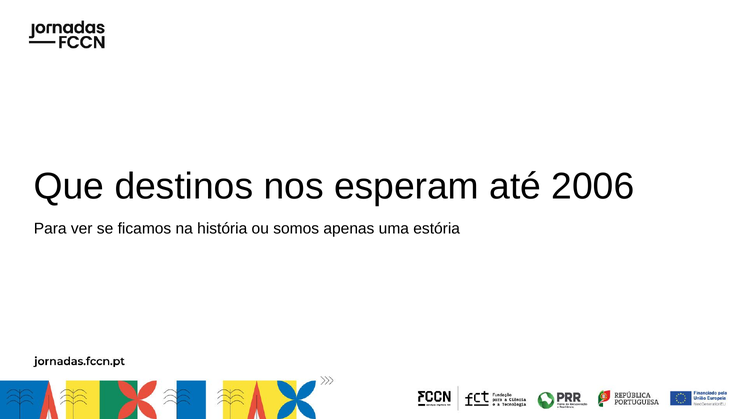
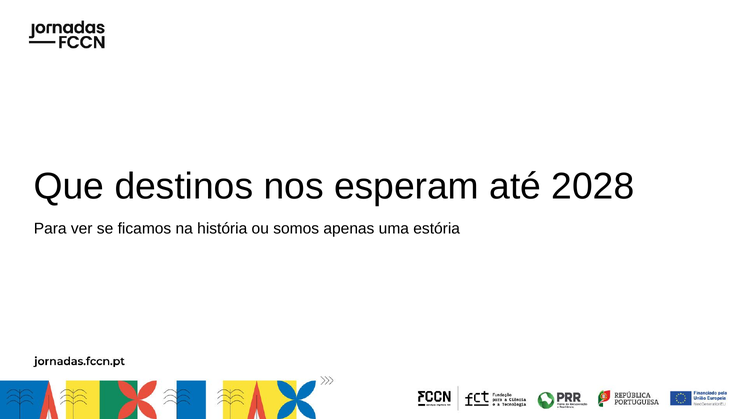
2006: 2006 -> 2028
